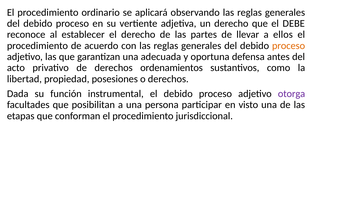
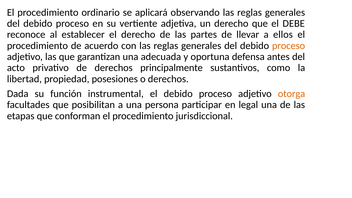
ordenamientos: ordenamientos -> principalmente
otorga colour: purple -> orange
visto: visto -> legal
